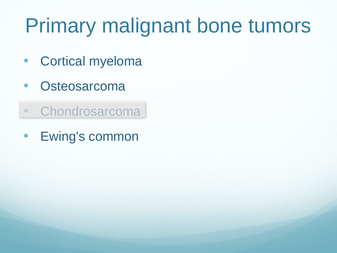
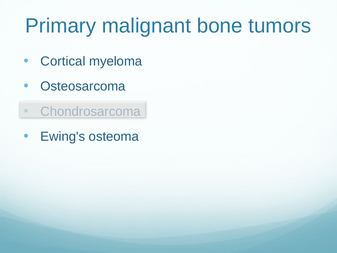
common: common -> osteoma
